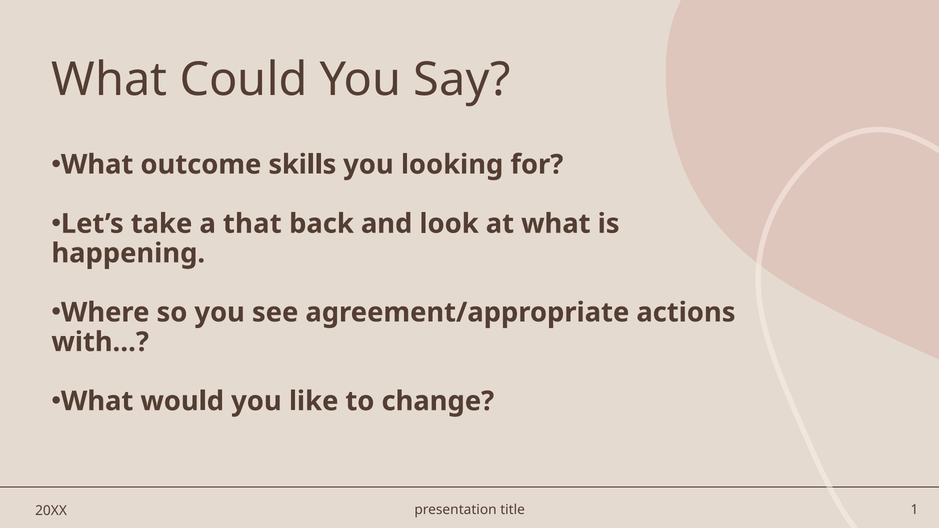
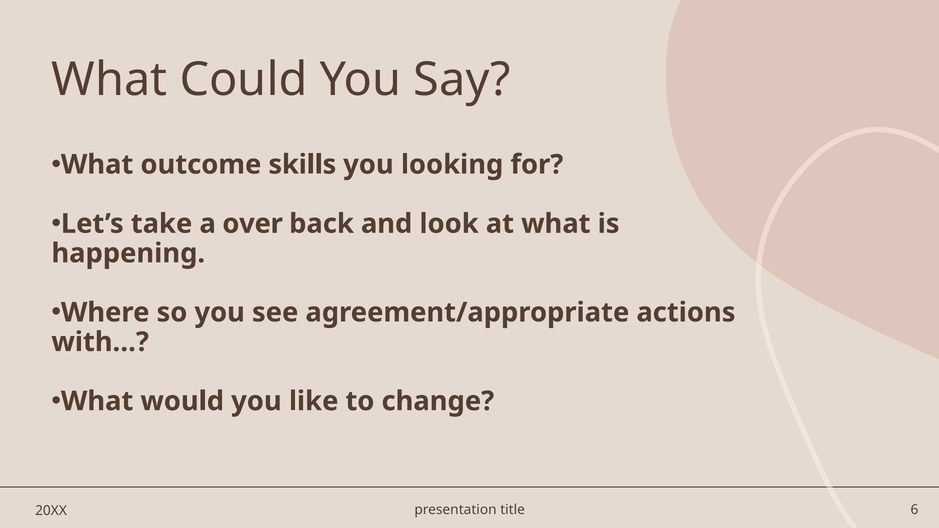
that: that -> over
1: 1 -> 6
